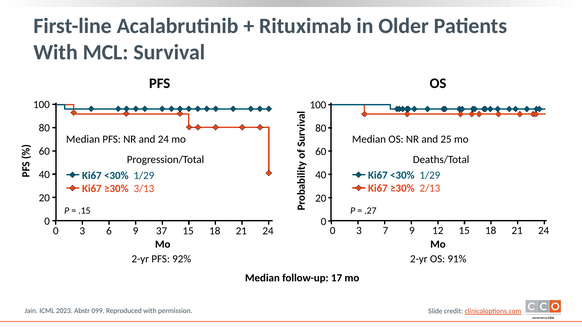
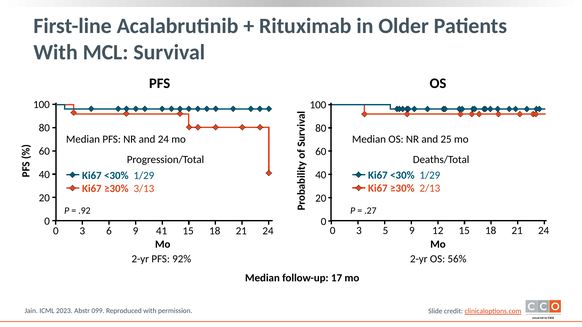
.15: .15 -> .92
7: 7 -> 5
37: 37 -> 41
91%: 91% -> 56%
